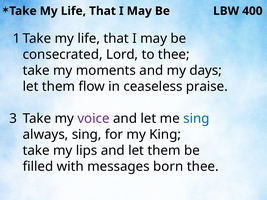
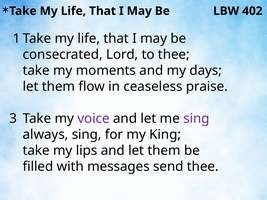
400: 400 -> 402
sing at (196, 119) colour: blue -> purple
born: born -> send
